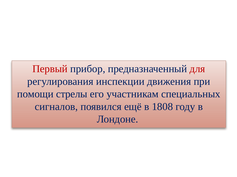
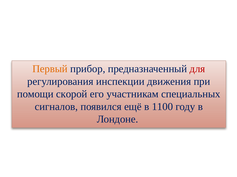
Первый colour: red -> orange
стрелы: стрелы -> скорой
1808: 1808 -> 1100
